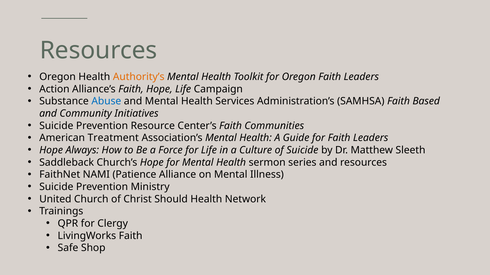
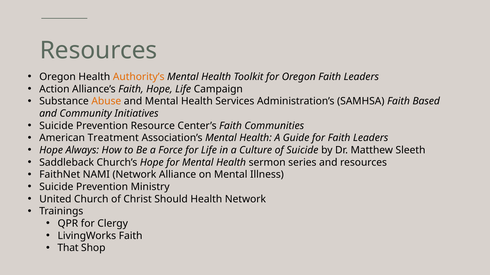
Abuse colour: blue -> orange
NAMI Patience: Patience -> Network
Safe: Safe -> That
